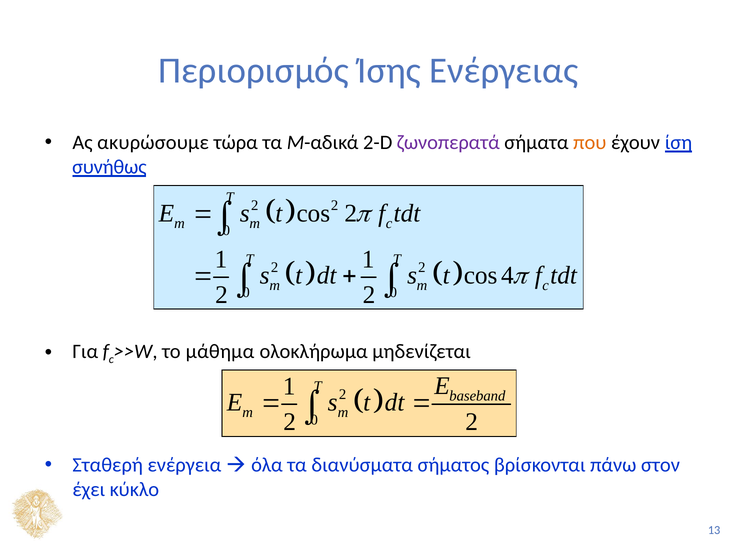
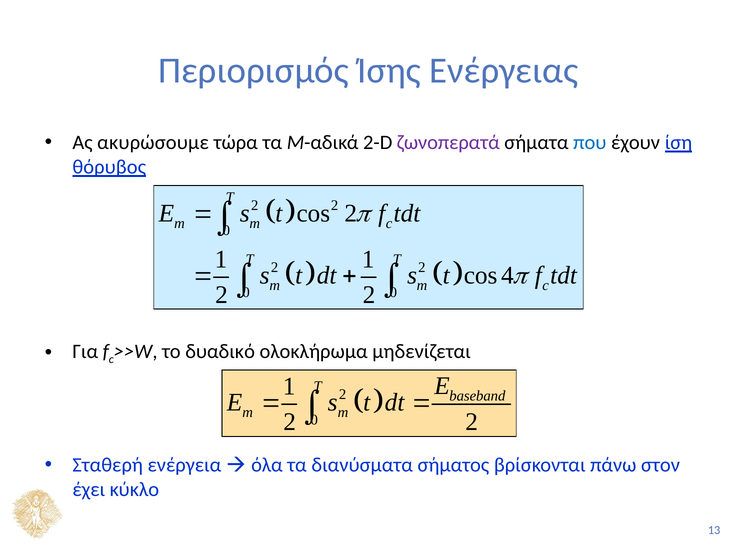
που colour: orange -> blue
συνήθως: συνήθως -> θόρυβος
μάθημα: μάθημα -> δυαδικό
